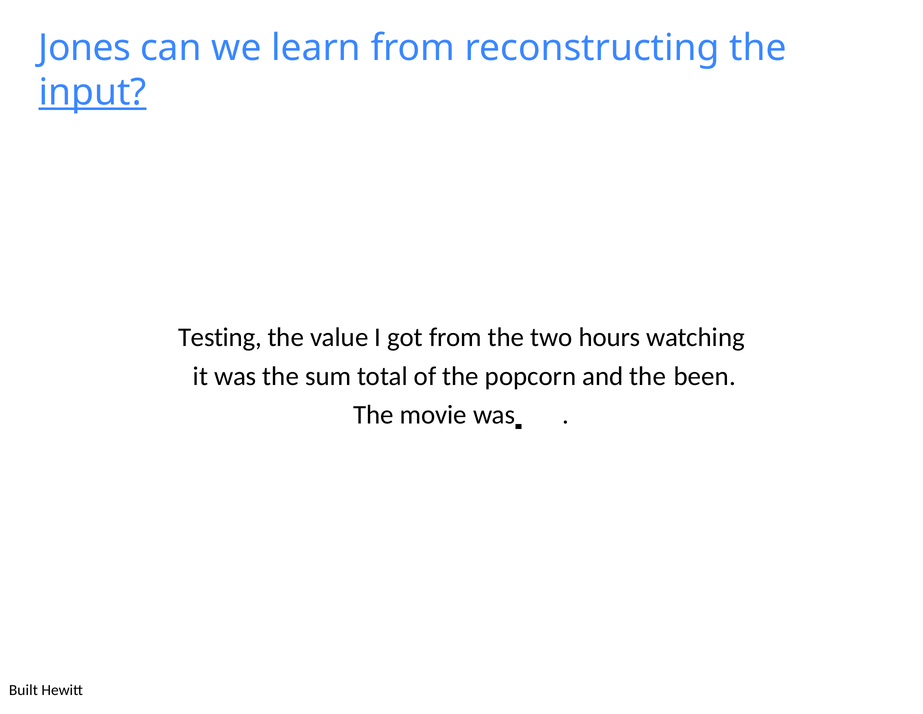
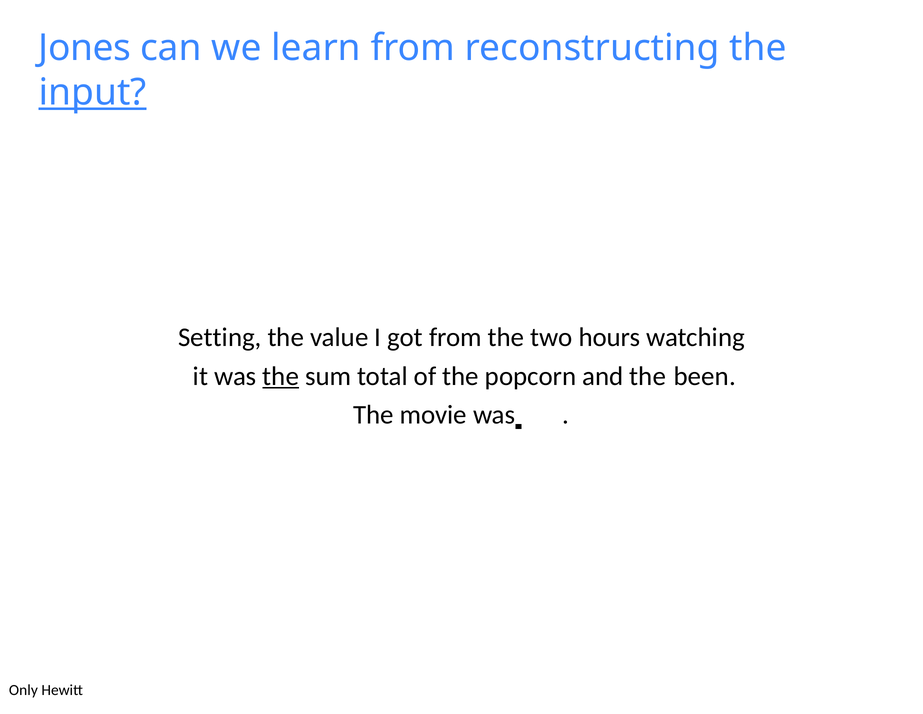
Testing: Testing -> Setting
the at (281, 376) underline: none -> present
Built: Built -> Only
